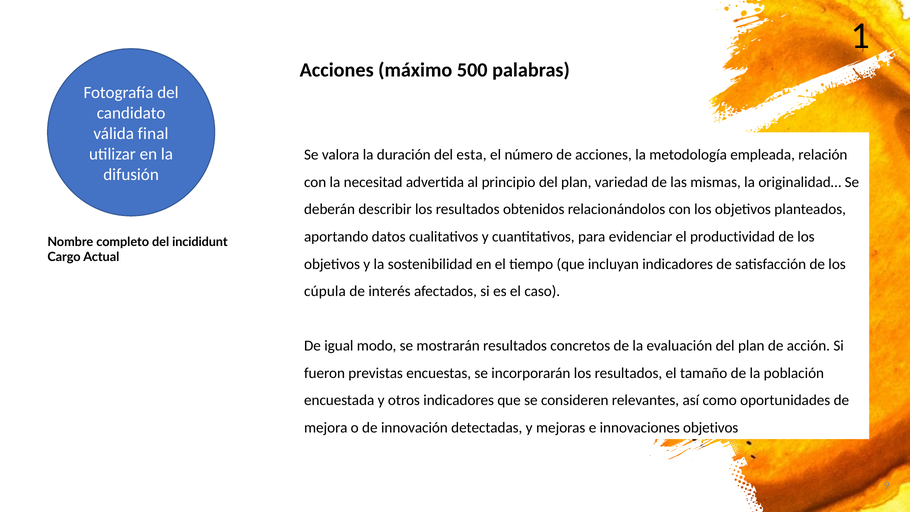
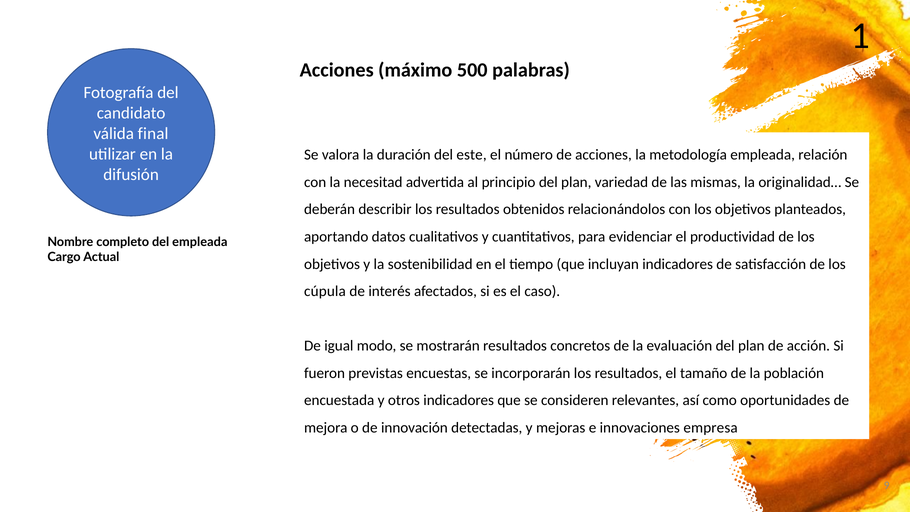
esta: esta -> este
del incididunt: incididunt -> empleada
innovaciones objetivos: objetivos -> empresa
